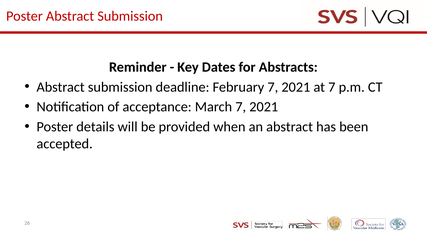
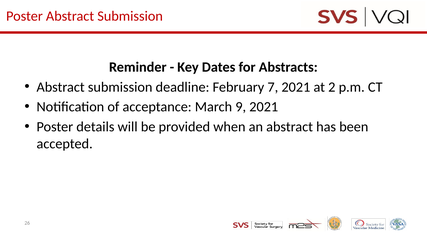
at 7: 7 -> 2
March 7: 7 -> 9
